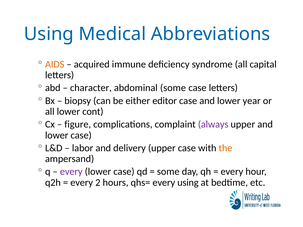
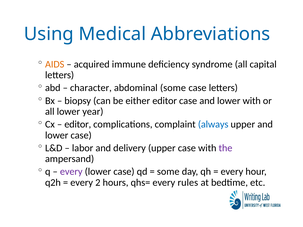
lower year: year -> with
cont: cont -> year
figure at (78, 124): figure -> editor
always colour: purple -> blue
the colour: orange -> purple
every using: using -> rules
